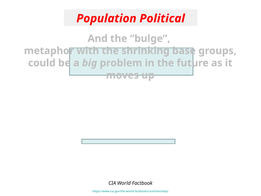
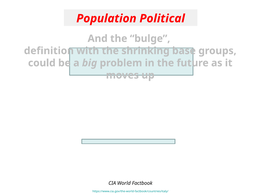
metaphor: metaphor -> definition
